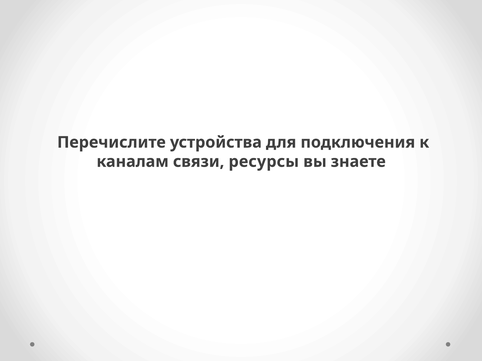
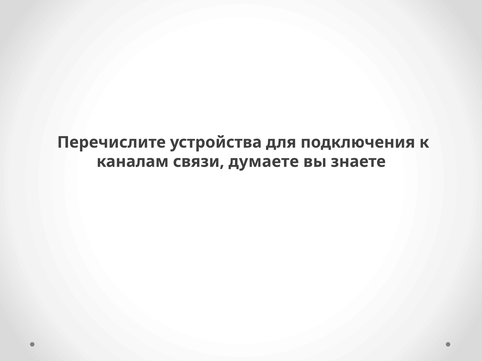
ресурсы: ресурсы -> думаете
